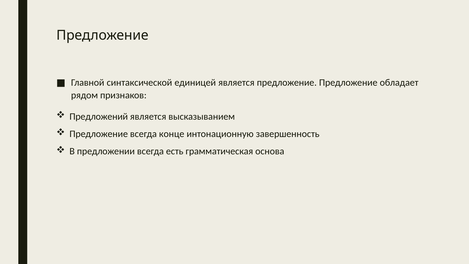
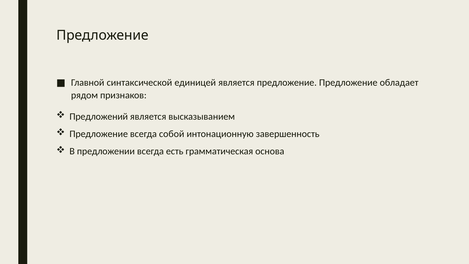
конце: конце -> собой
